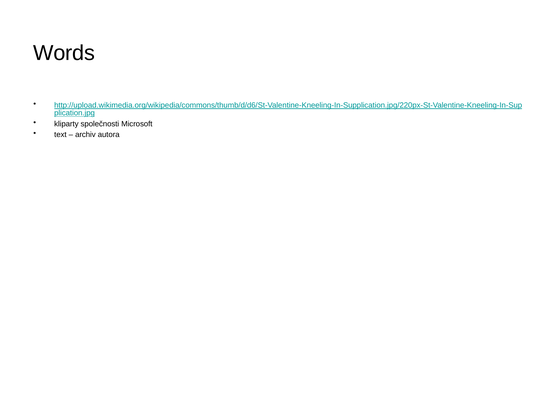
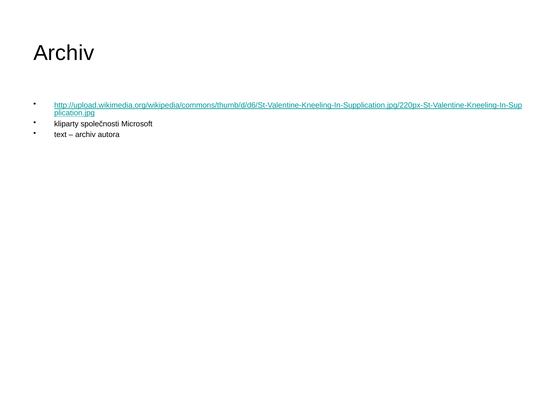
Words at (64, 53): Words -> Archiv
